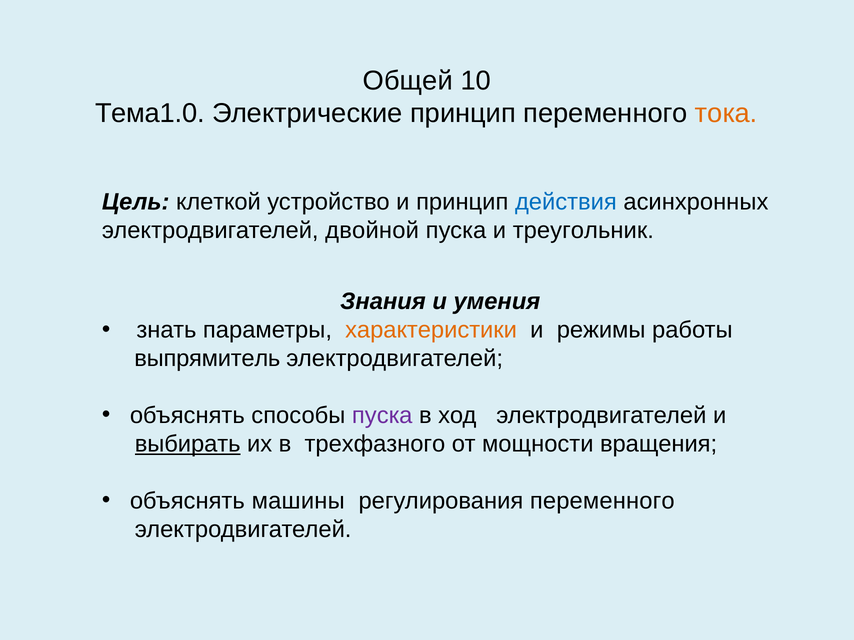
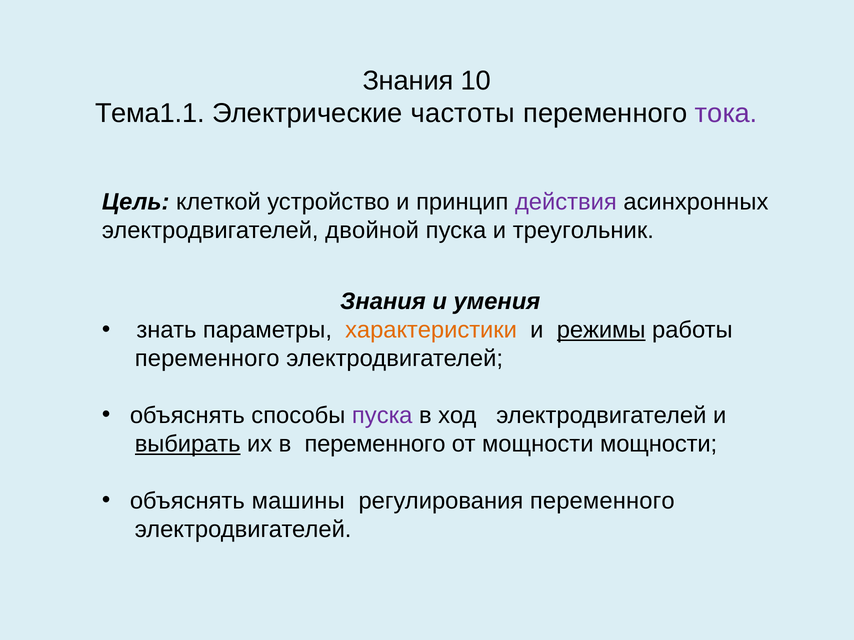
Общей at (408, 81): Общей -> Знания
Тема1.0: Тема1.0 -> Тема1.1
Электрические принцип: принцип -> частоты
тока colour: orange -> purple
действия colour: blue -> purple
режимы underline: none -> present
выпрямитель at (207, 359): выпрямитель -> переменного
в трехфазного: трехфазного -> переменного
мощности вращения: вращения -> мощности
